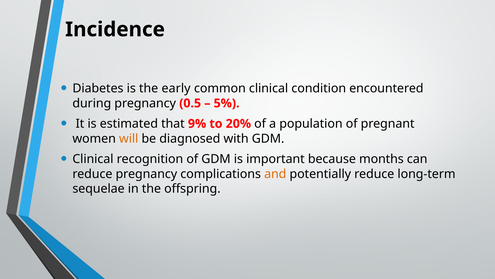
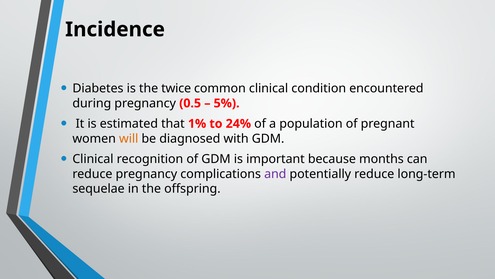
early: early -> twice
9%: 9% -> 1%
20%: 20% -> 24%
and colour: orange -> purple
